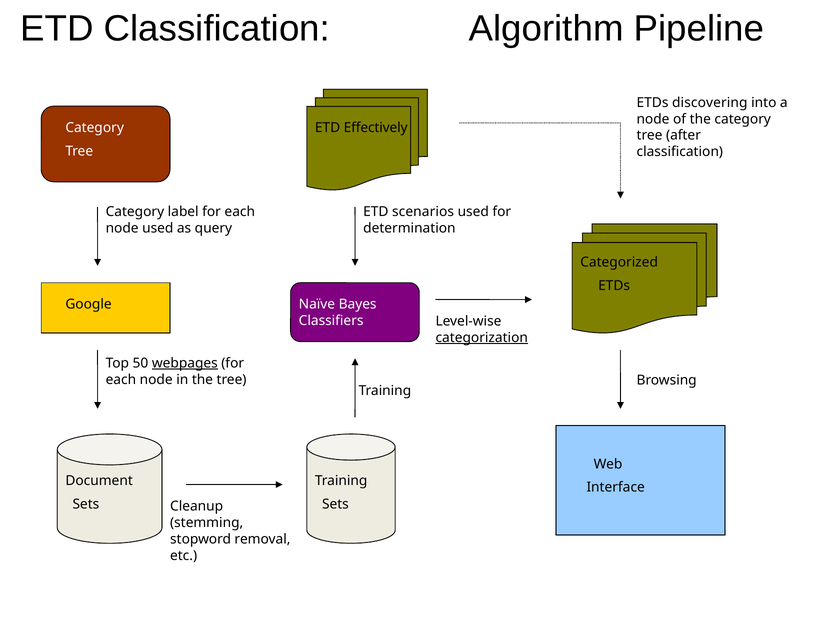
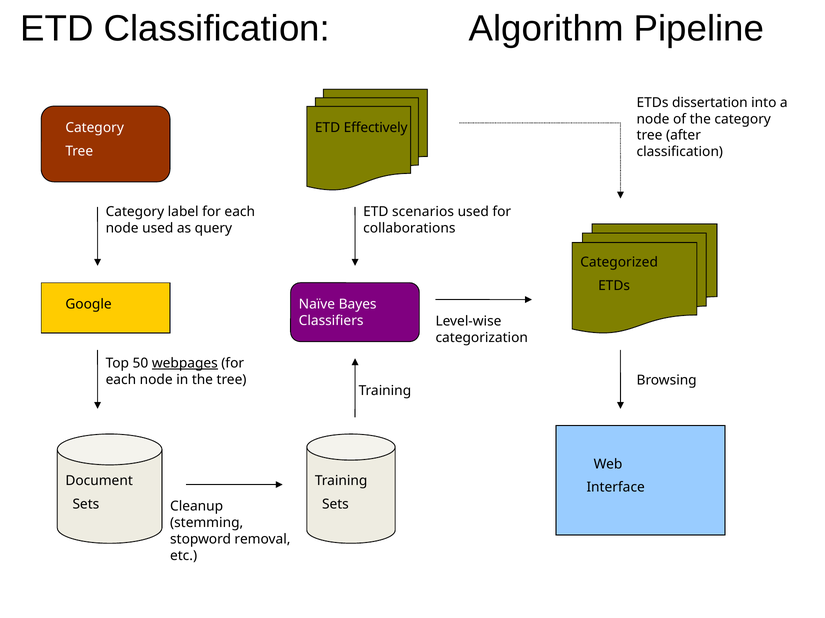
discovering: discovering -> dissertation
determination: determination -> collaborations
categorization underline: present -> none
